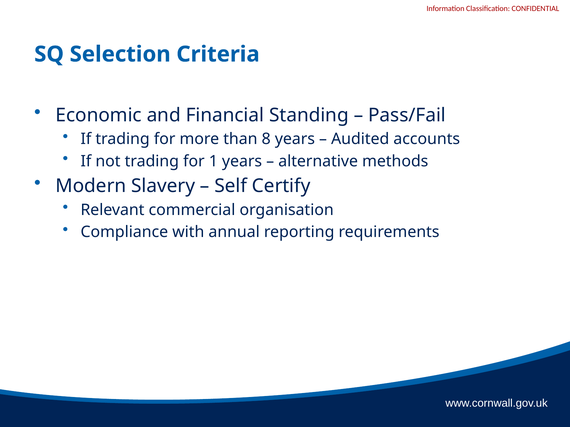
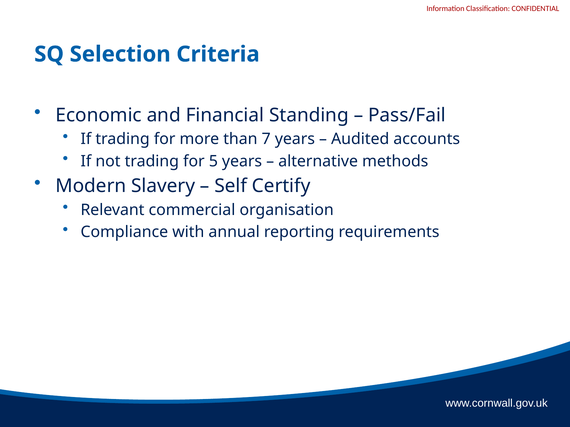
8: 8 -> 7
1: 1 -> 5
